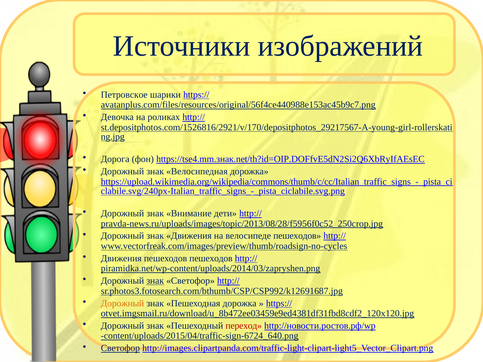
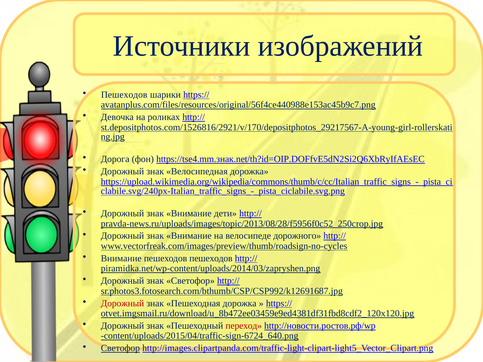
Петровское at (124, 95): Петровское -> Пешеходов
Движения at (189, 236): Движения -> Внимание
велосипеде пешеходов: пешеходов -> дорожного
Движения at (121, 259): Движения -> Внимание
знак at (155, 281) underline: present -> none
Дорожный at (122, 303) colour: orange -> red
